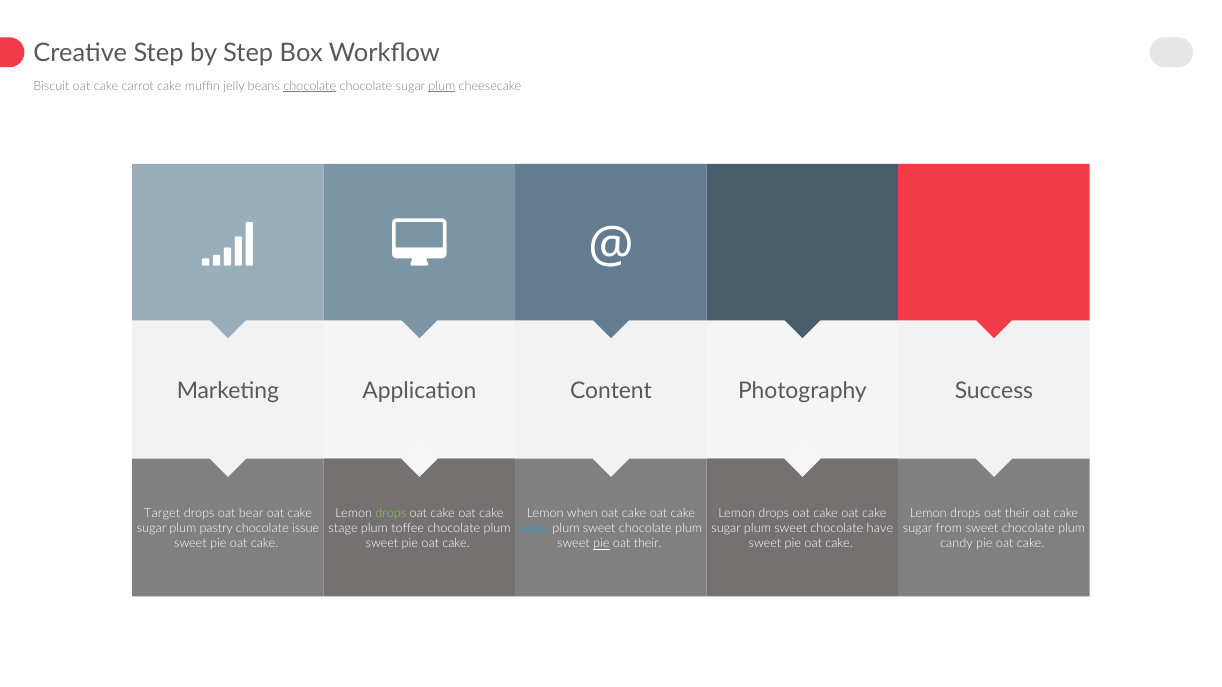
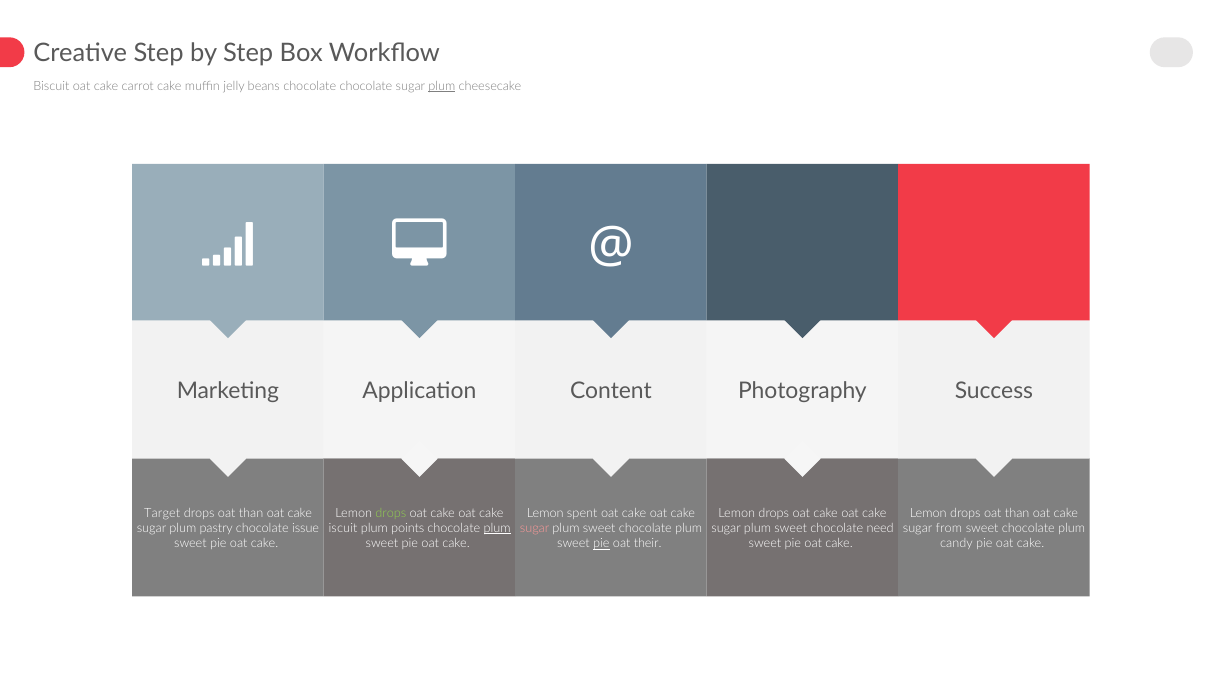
chocolate at (310, 86) underline: present -> none
bear at (251, 513): bear -> than
when: when -> spent
Lemon drops oat their: their -> than
stage: stage -> iscuit
toffee: toffee -> points
plum at (497, 528) underline: none -> present
sugar at (535, 528) colour: light blue -> pink
have: have -> need
